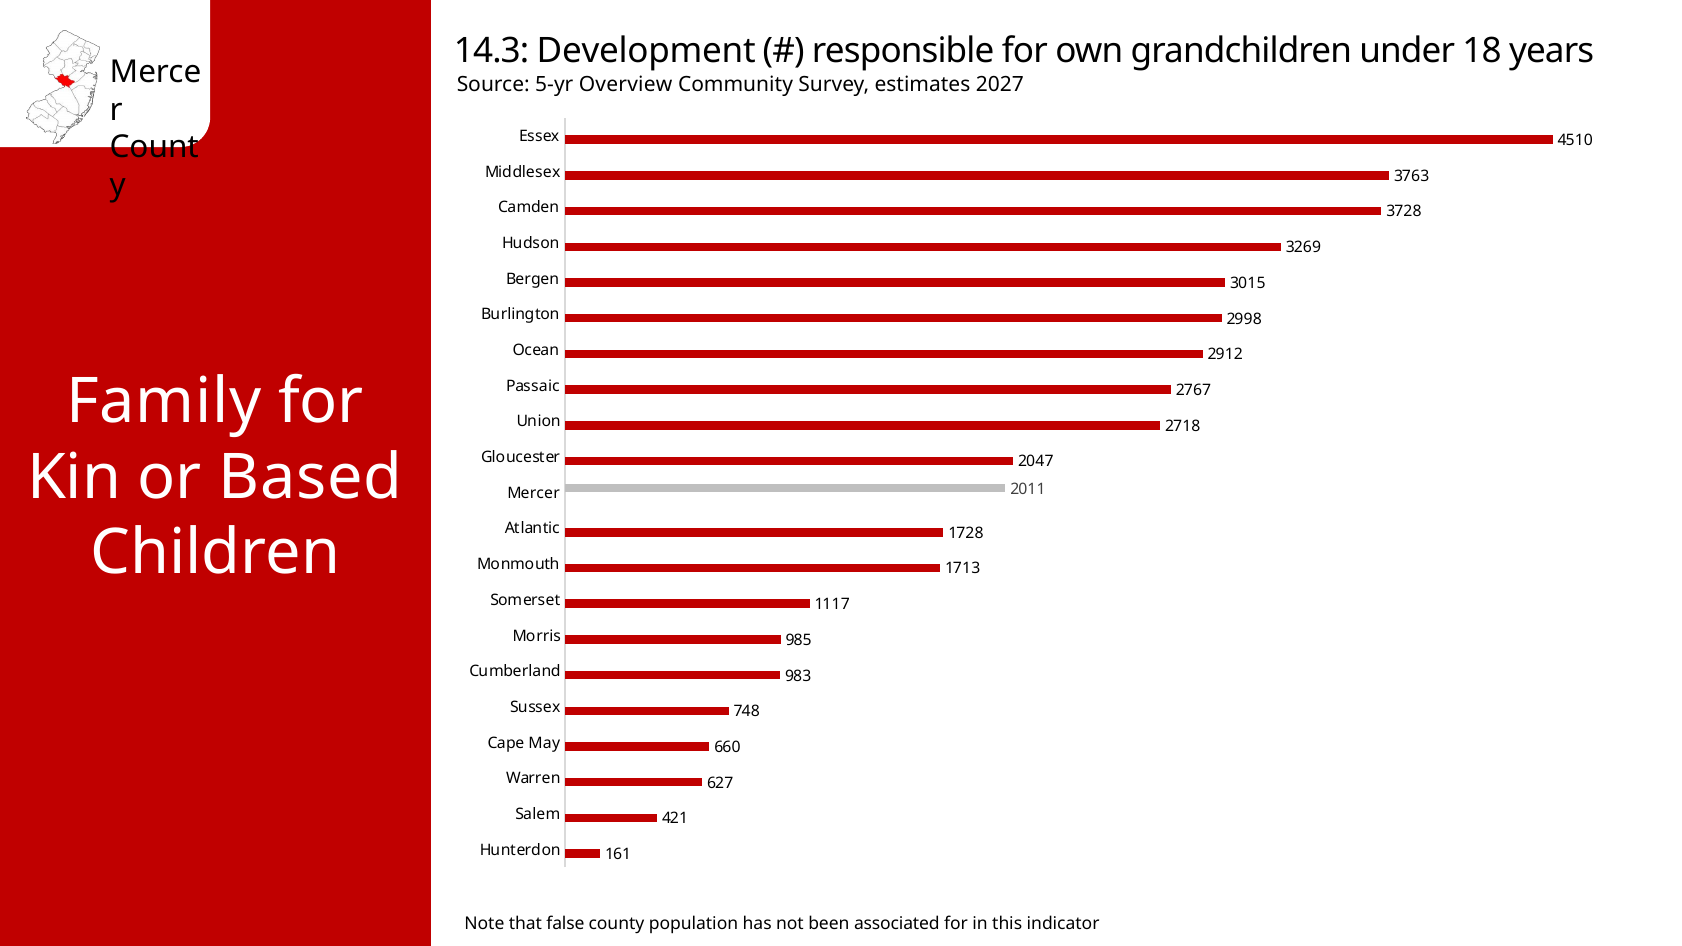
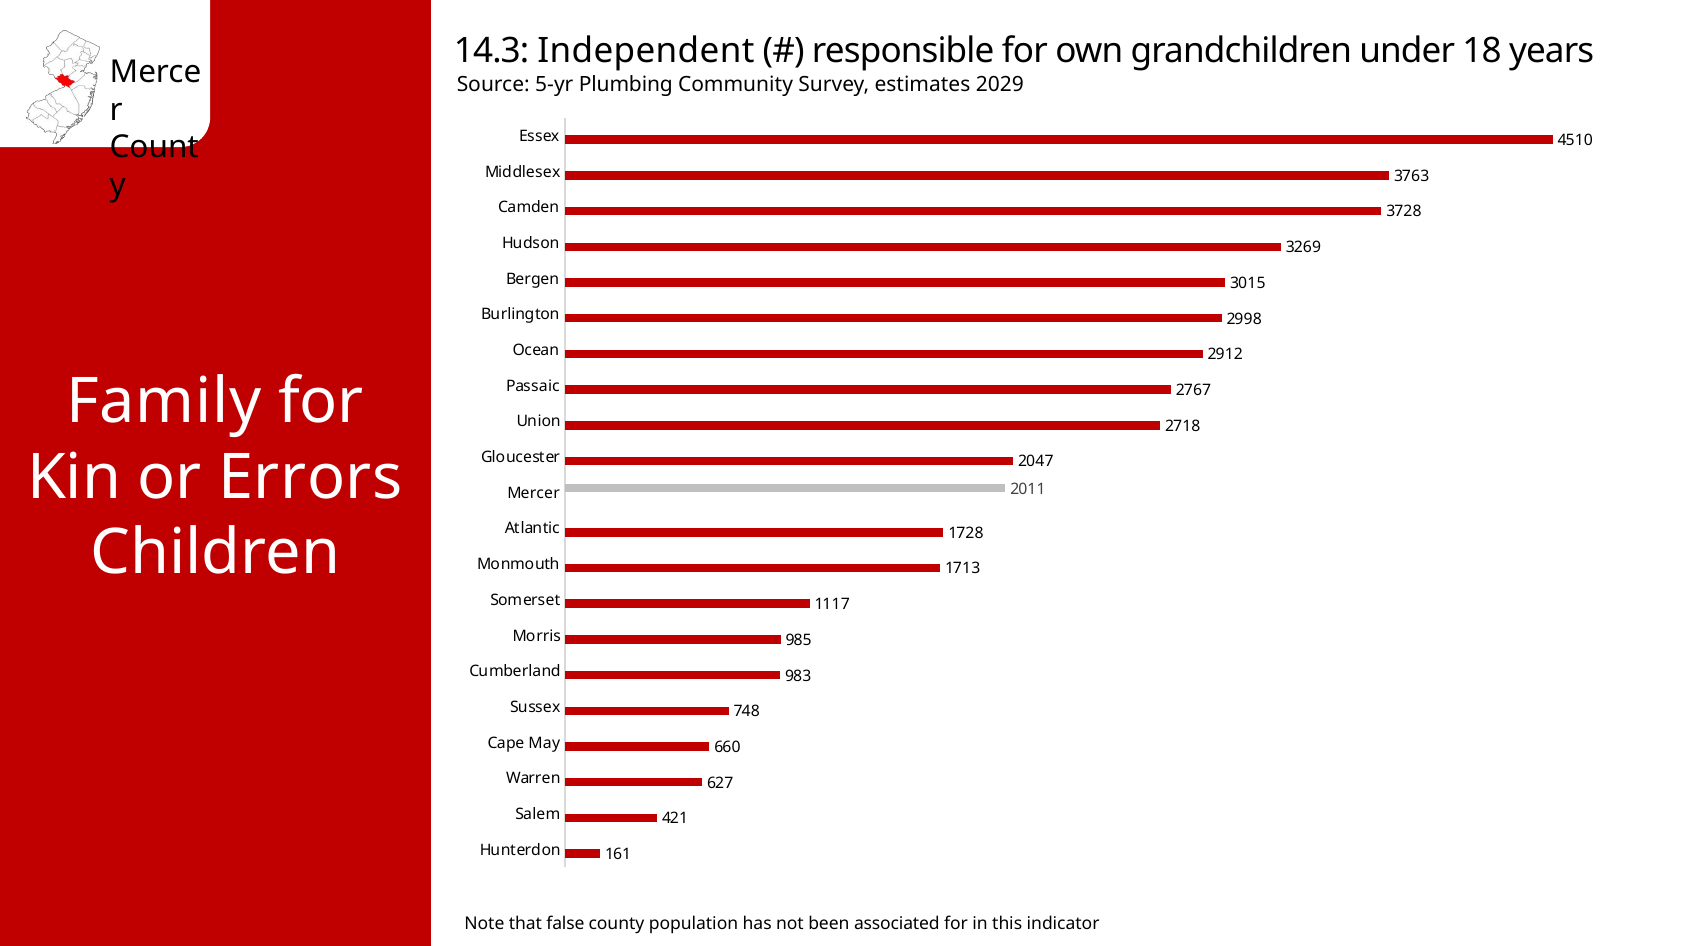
Development: Development -> Independent
Overview: Overview -> Plumbing
2027: 2027 -> 2029
Based: Based -> Errors
